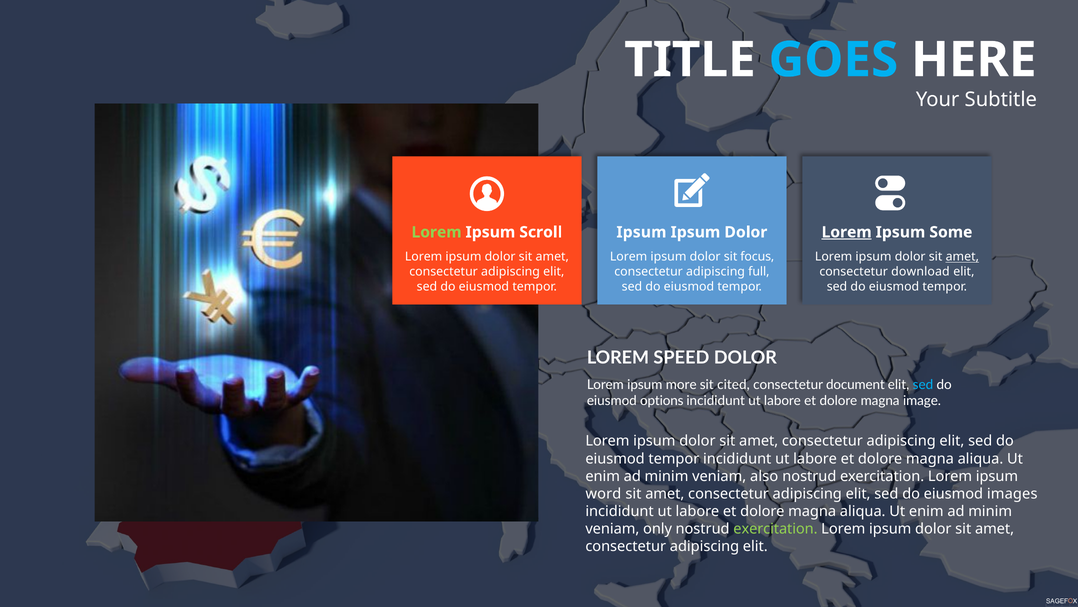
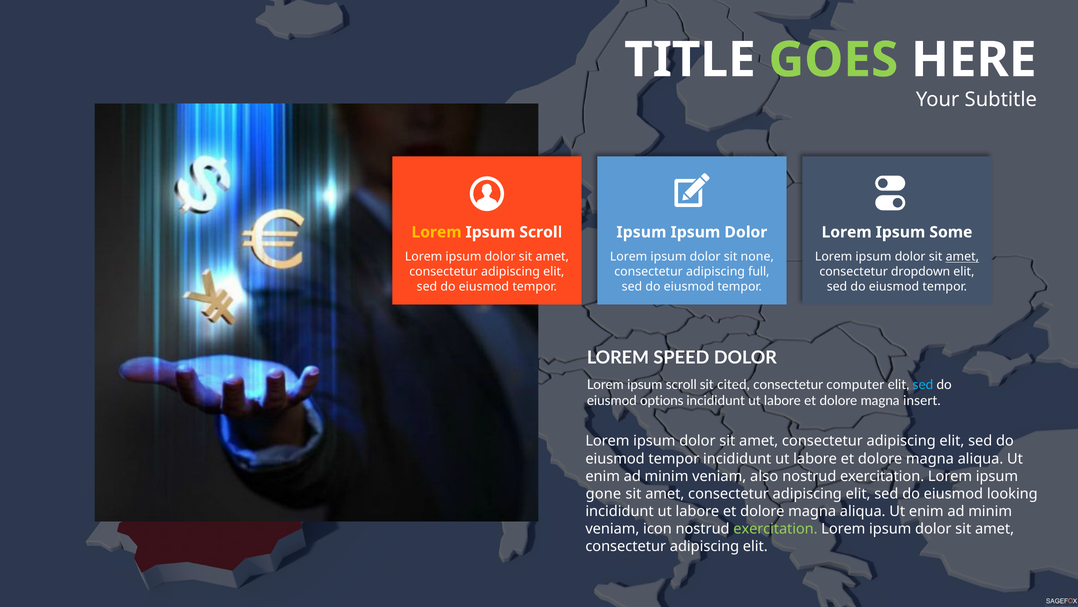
GOES colour: light blue -> light green
Lorem at (437, 232) colour: light green -> yellow
Lorem at (847, 232) underline: present -> none
focus: focus -> none
download: download -> dropdown
more at (681, 384): more -> scroll
document: document -> computer
image: image -> insert
word: word -> gone
images: images -> looking
only: only -> icon
